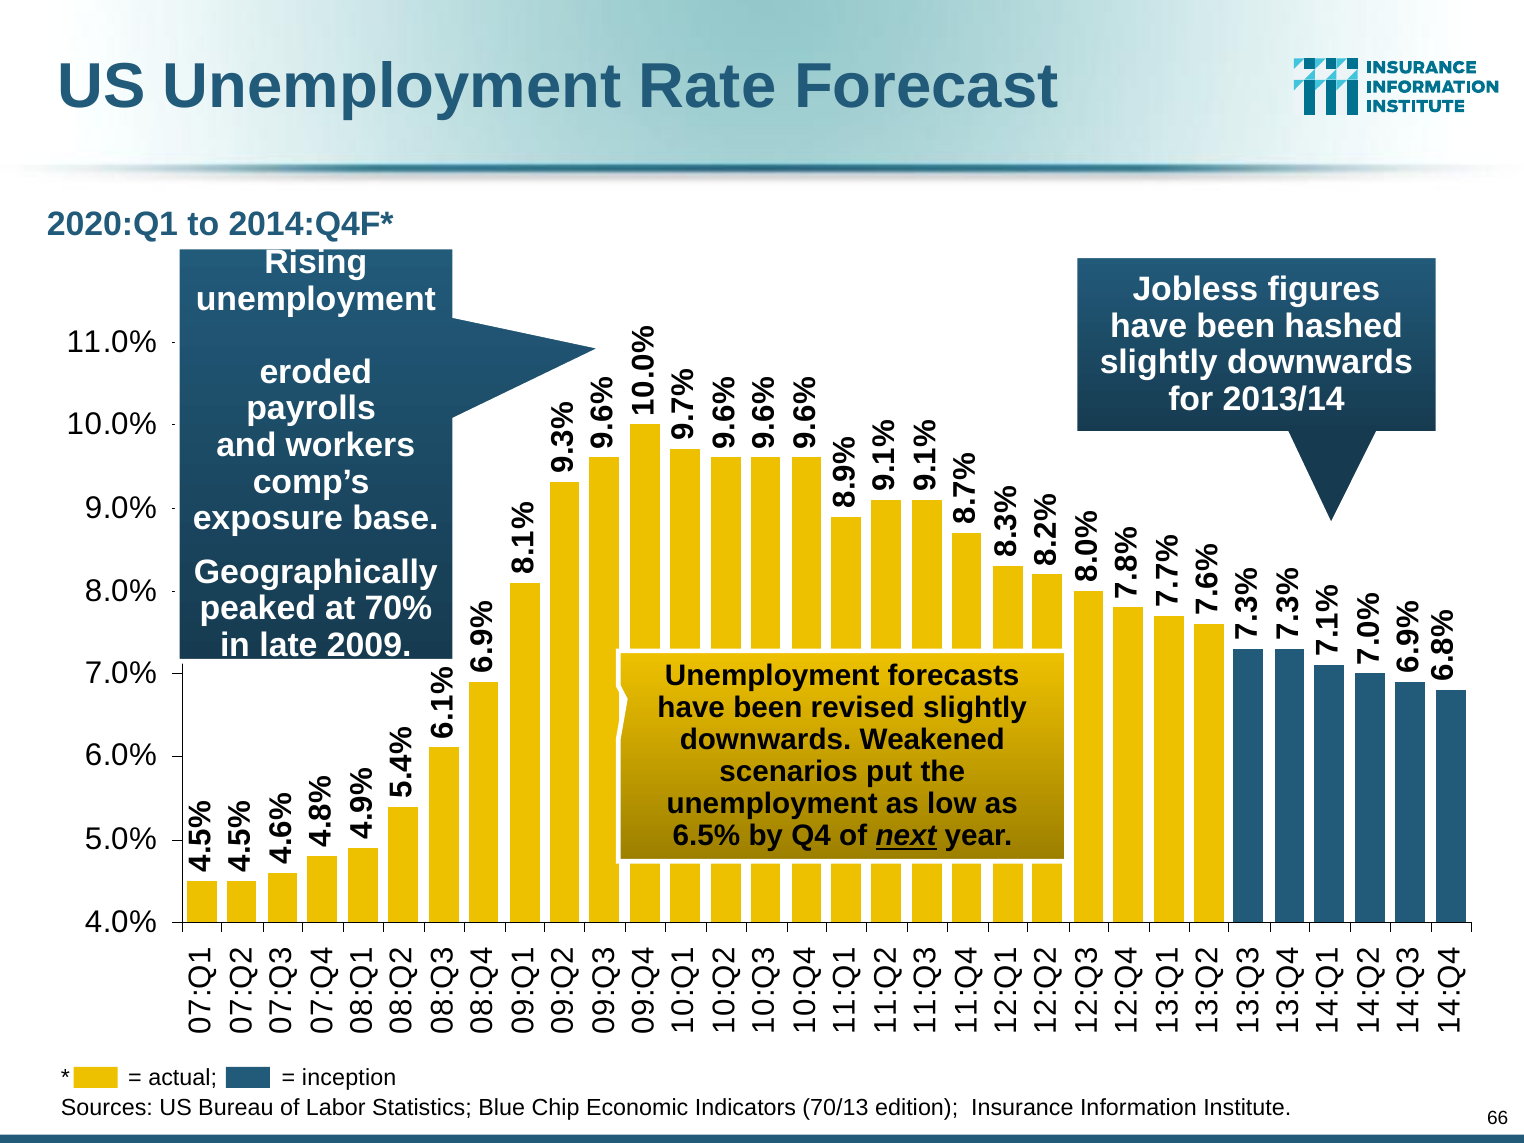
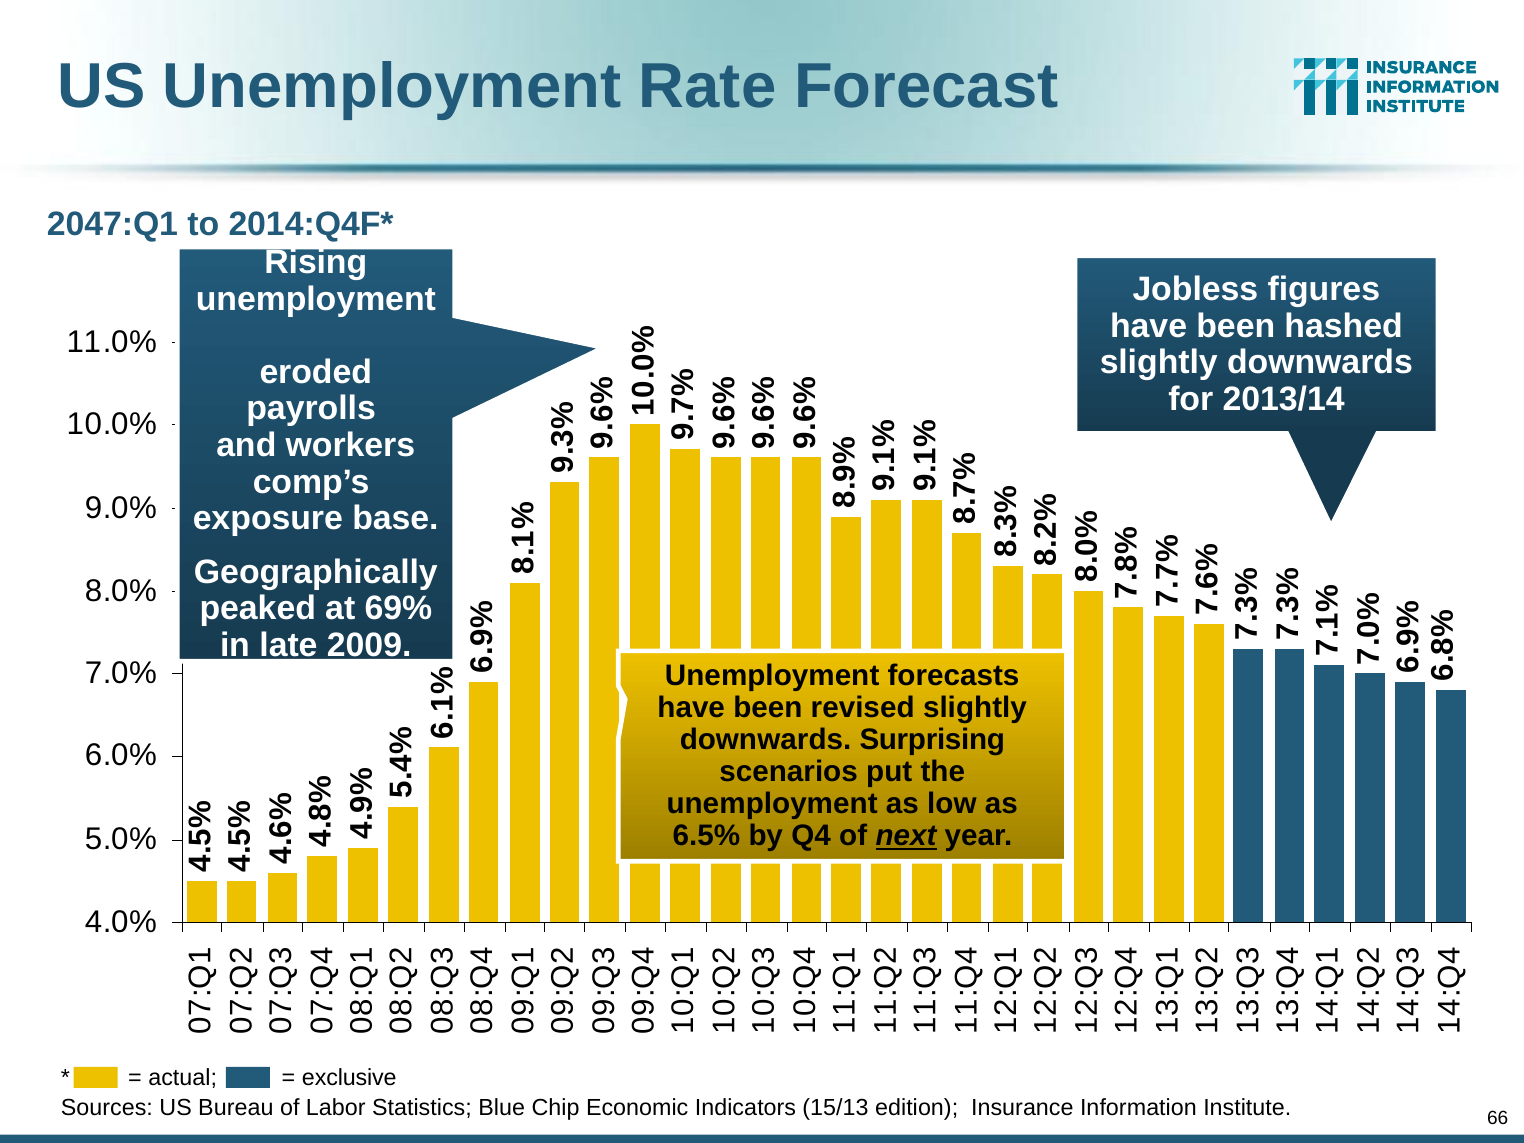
2020:Q1: 2020:Q1 -> 2047:Q1
70%: 70% -> 69%
Weakened: Weakened -> Surprising
inception: inception -> exclusive
70/13: 70/13 -> 15/13
